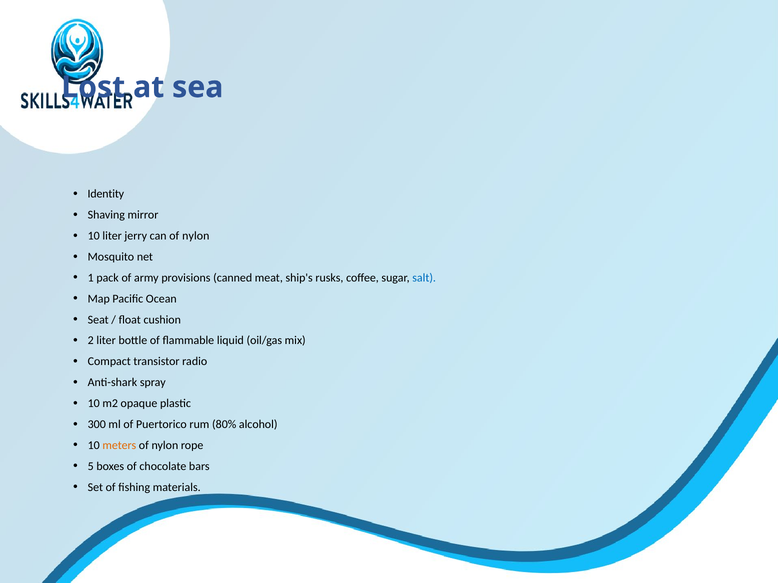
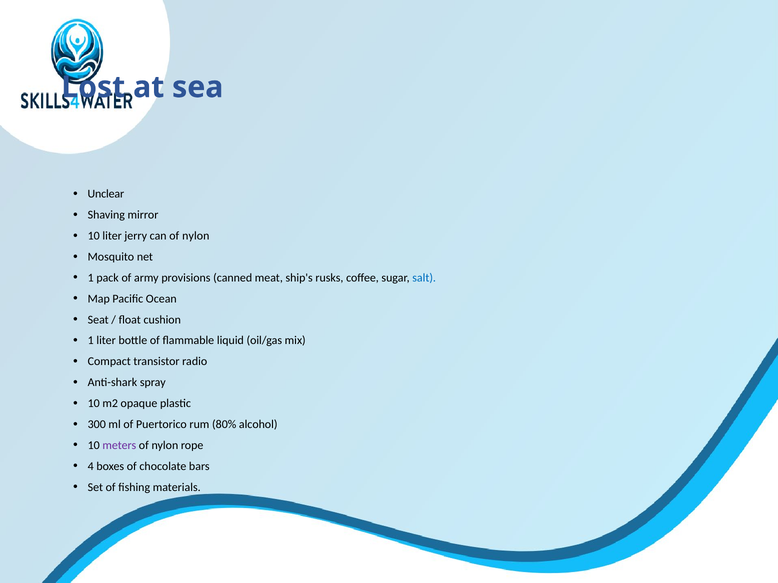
Identity: Identity -> Unclear
2 at (91, 341): 2 -> 1
meters colour: orange -> purple
5: 5 -> 4
